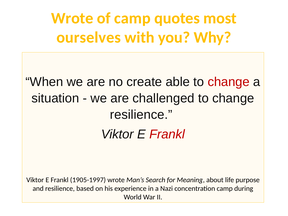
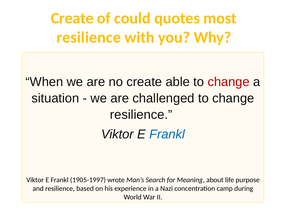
Wrote at (72, 18): Wrote -> Create
of camp: camp -> could
ourselves at (89, 37): ourselves -> resilience
Frankl at (167, 134) colour: red -> blue
